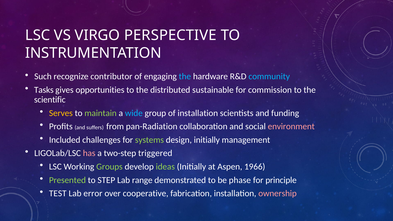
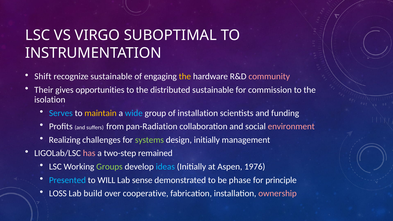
PERSPECTIVE: PERSPECTIVE -> SUBOPTIMAL
Such: Such -> Shift
recognize contributor: contributor -> sustainable
the at (185, 77) colour: light blue -> yellow
community colour: light blue -> pink
Tasks: Tasks -> Their
scientific: scientific -> isolation
Serves colour: yellow -> light blue
maintain colour: light green -> yellow
Included: Included -> Realizing
triggered: triggered -> remained
ideas colour: light green -> light blue
1966: 1966 -> 1976
Presented colour: light green -> light blue
STEP: STEP -> WILL
range: range -> sense
TEST: TEST -> LOSS
error: error -> build
